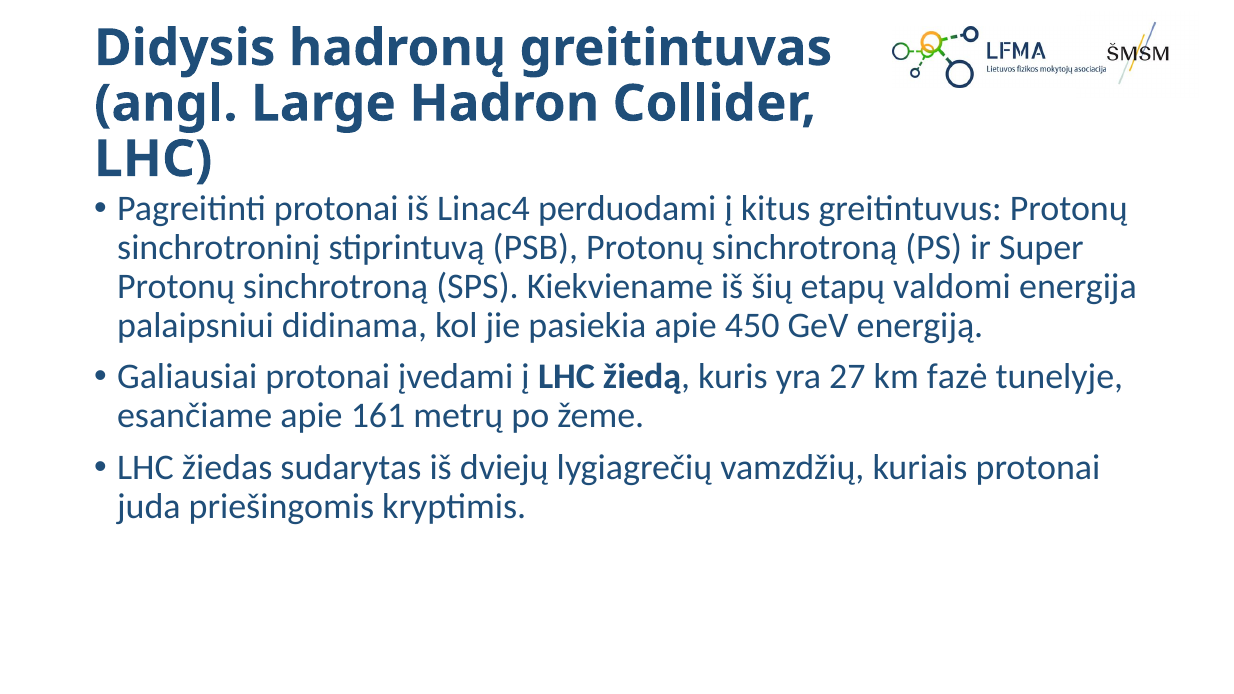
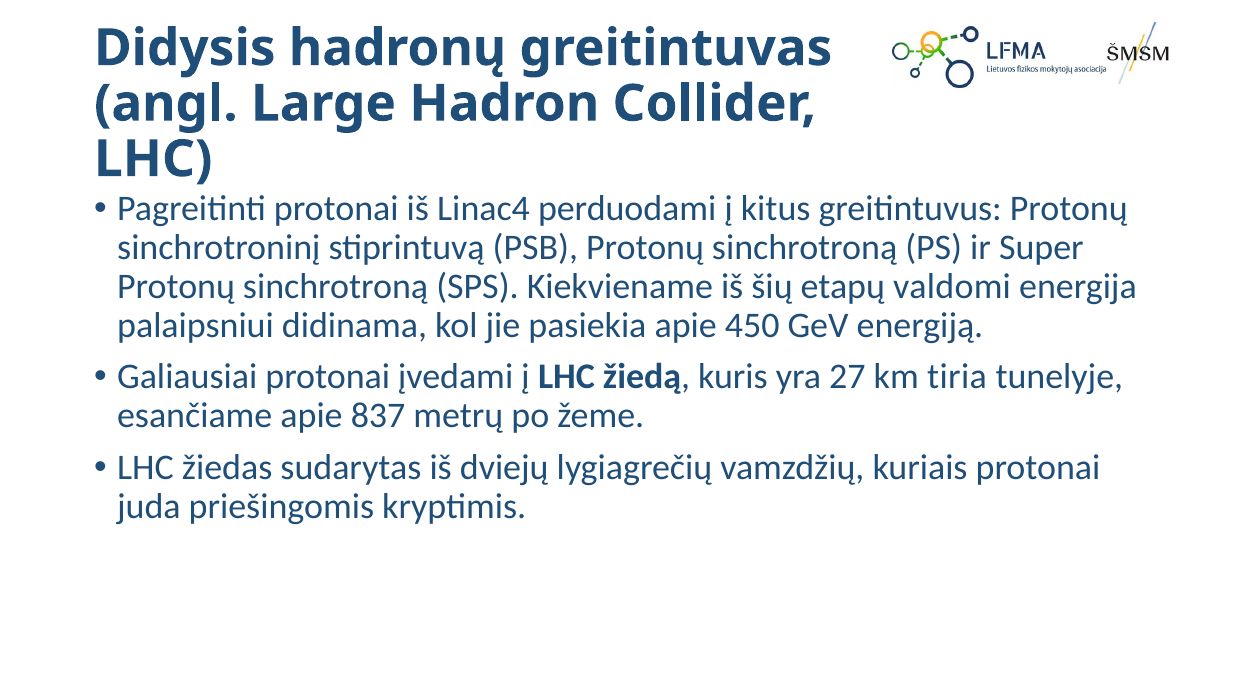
fazė: fazė -> tiria
161: 161 -> 837
